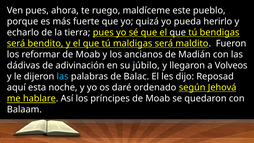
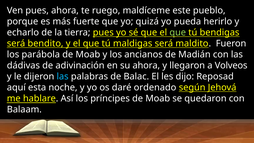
que at (178, 32) colour: white -> light green
reformar: reformar -> parábola
su júbilo: júbilo -> ahora
